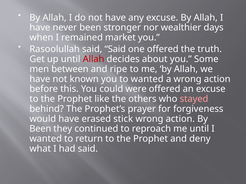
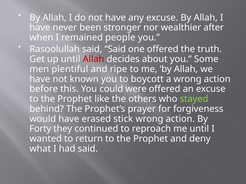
days: days -> after
market: market -> people
between: between -> plentiful
to wanted: wanted -> boycott
stayed colour: pink -> light green
Been at (40, 129): Been -> Forty
